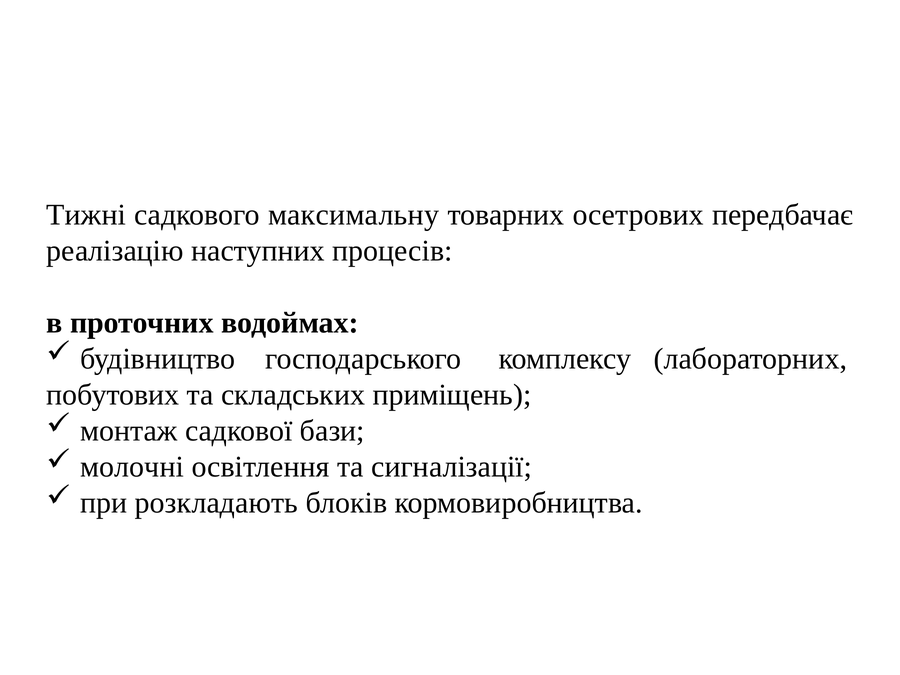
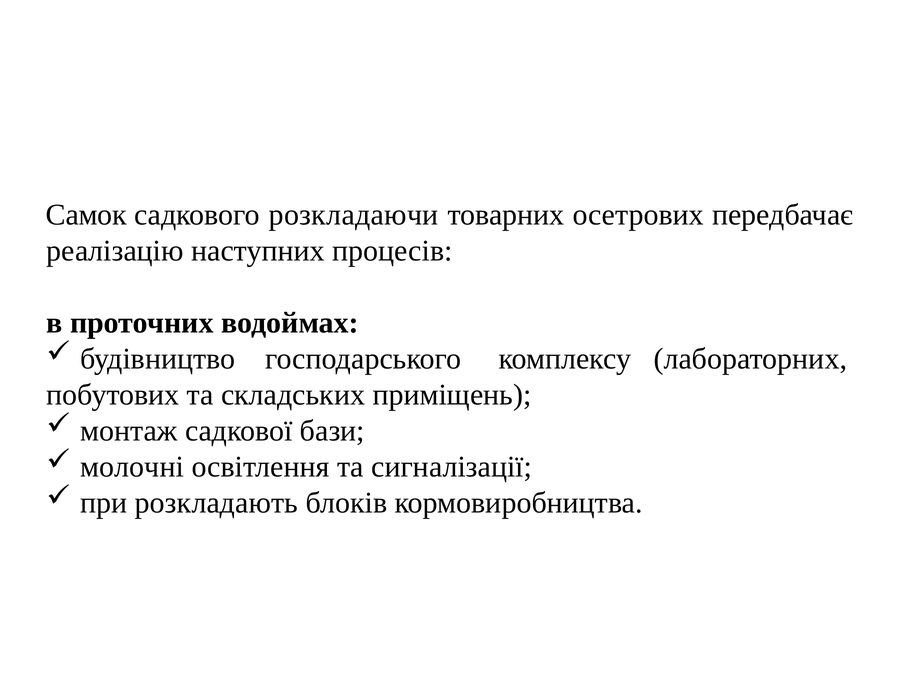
Тижні: Тижні -> Самок
максимальну: максимальну -> розкладаючи
